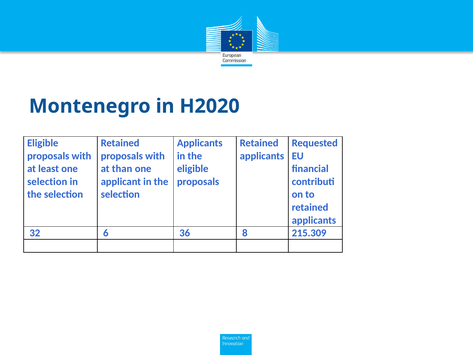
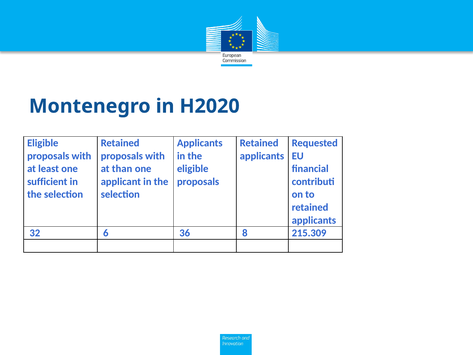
selection at (47, 182): selection -> sufficient
